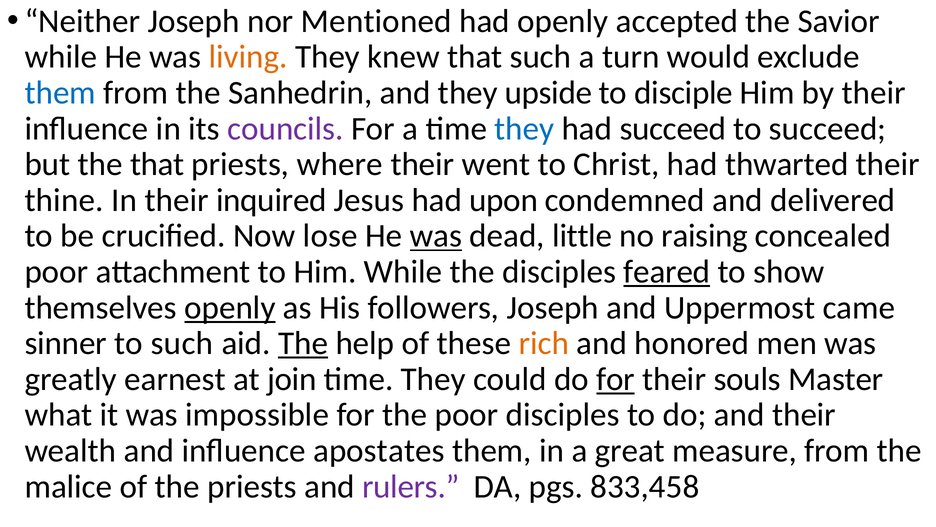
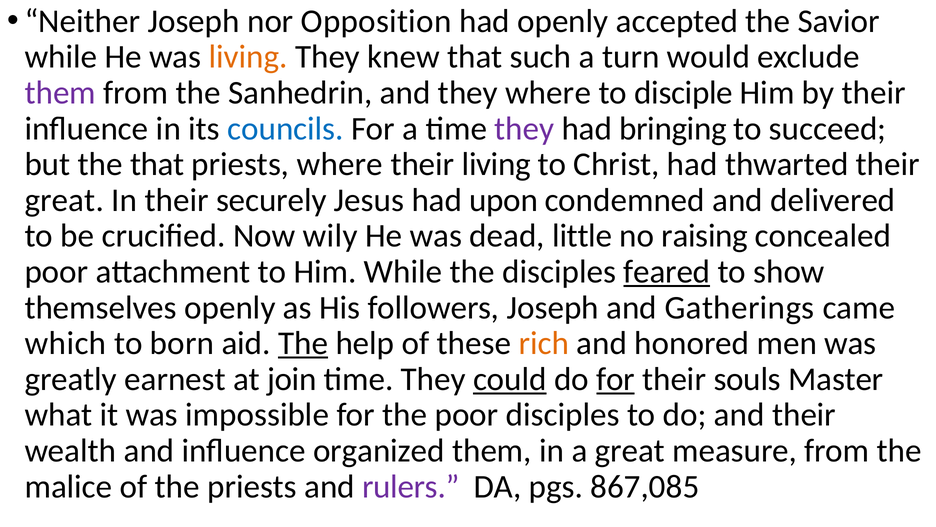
Mentioned: Mentioned -> Opposition
them at (60, 93) colour: blue -> purple
they upside: upside -> where
councils colour: purple -> blue
they at (524, 128) colour: blue -> purple
had succeed: succeed -> bringing
their went: went -> living
thine at (64, 200): thine -> great
inquired: inquired -> securely
lose: lose -> wily
was at (436, 236) underline: present -> none
openly at (230, 307) underline: present -> none
Uppermost: Uppermost -> Gatherings
sinner: sinner -> which
to such: such -> born
could underline: none -> present
apostates: apostates -> organized
833,458: 833,458 -> 867,085
